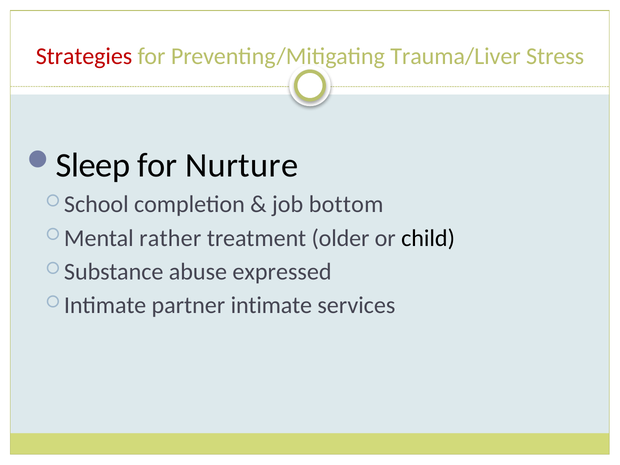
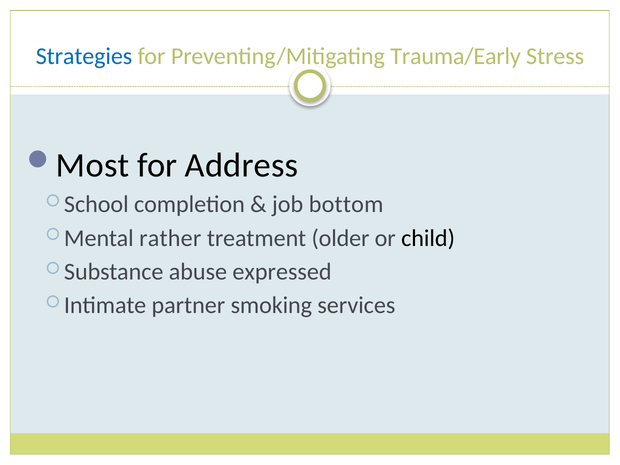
Strategies colour: red -> blue
Trauma/Liver: Trauma/Liver -> Trauma/Early
Sleep: Sleep -> Most
Nurture: Nurture -> Address
intimate: intimate -> smoking
